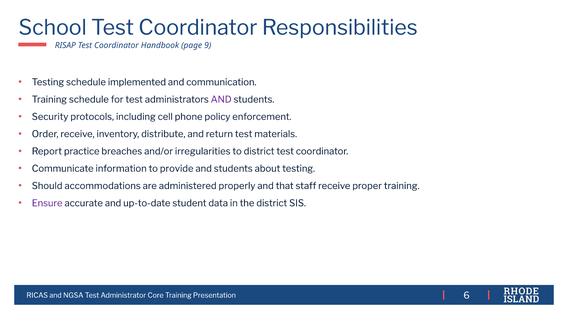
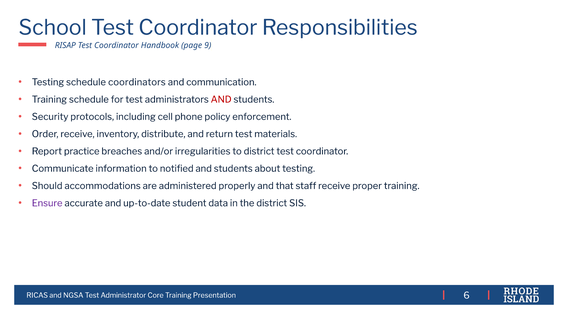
implemented: implemented -> coordinators
AND at (221, 100) colour: purple -> red
provide: provide -> notified
